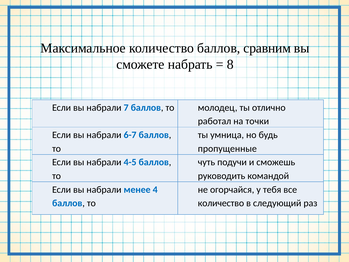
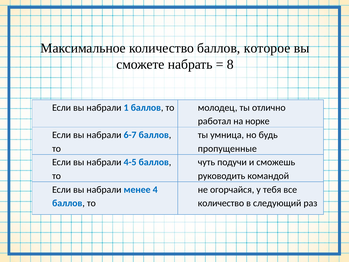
сравним: сравним -> которое
7: 7 -> 1
точки: точки -> норке
